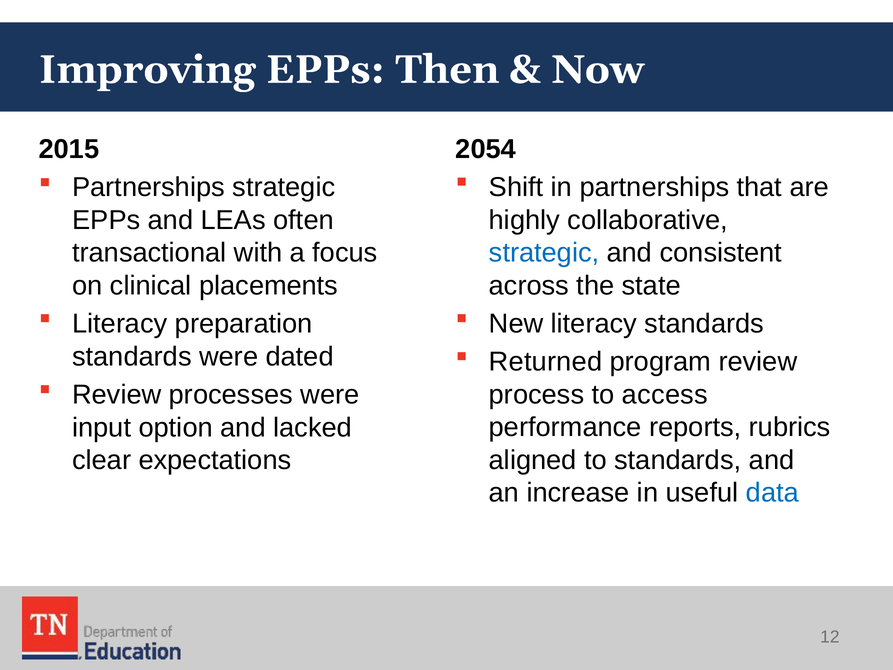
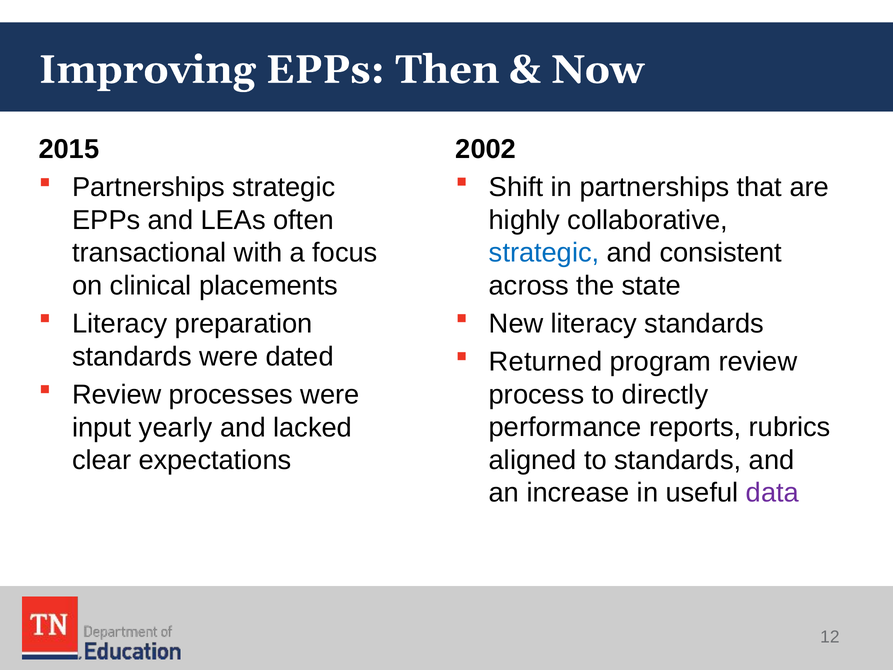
2054: 2054 -> 2002
access: access -> directly
option: option -> yearly
data colour: blue -> purple
